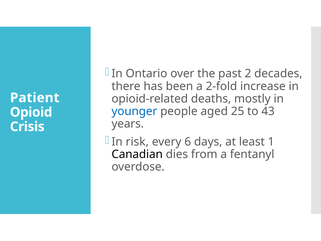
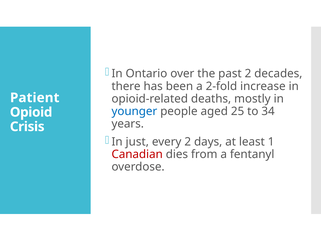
43: 43 -> 34
risk: risk -> just
every 6: 6 -> 2
Canadian colour: black -> red
